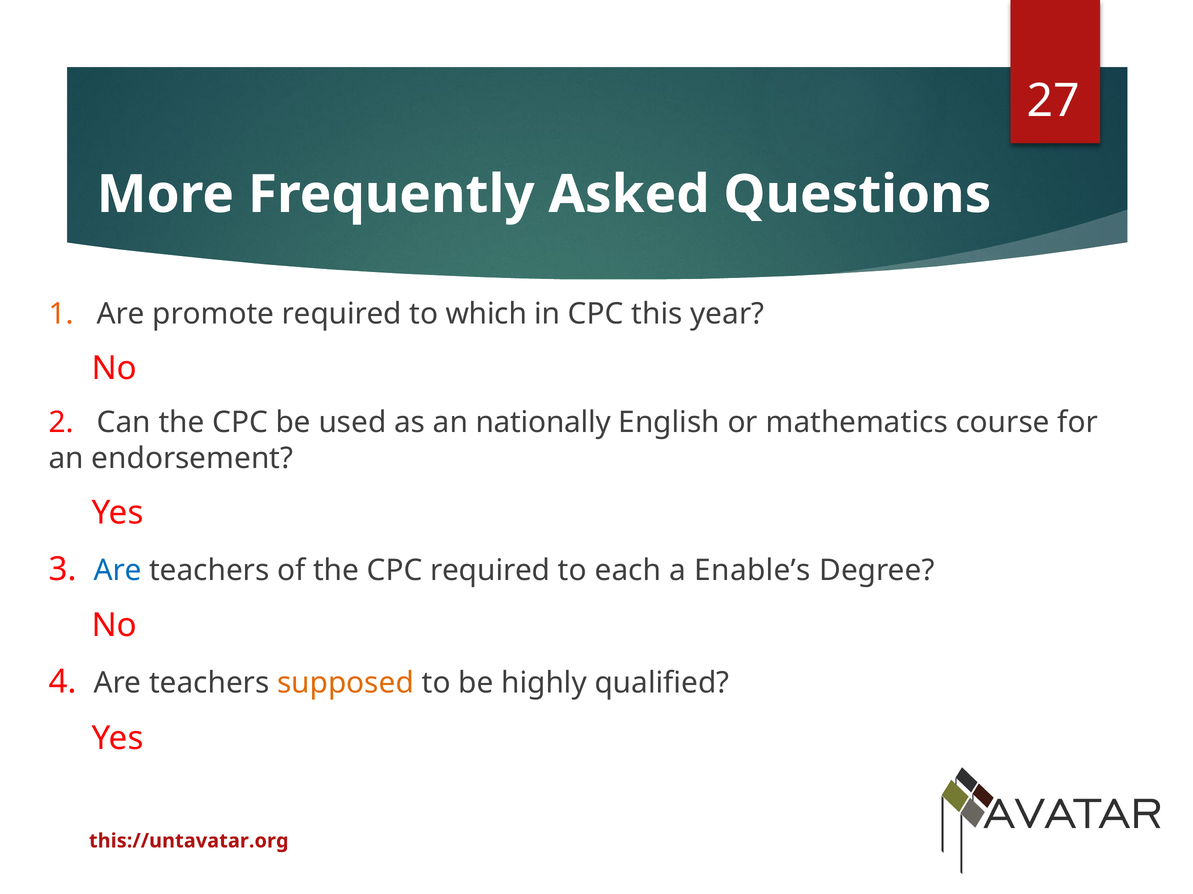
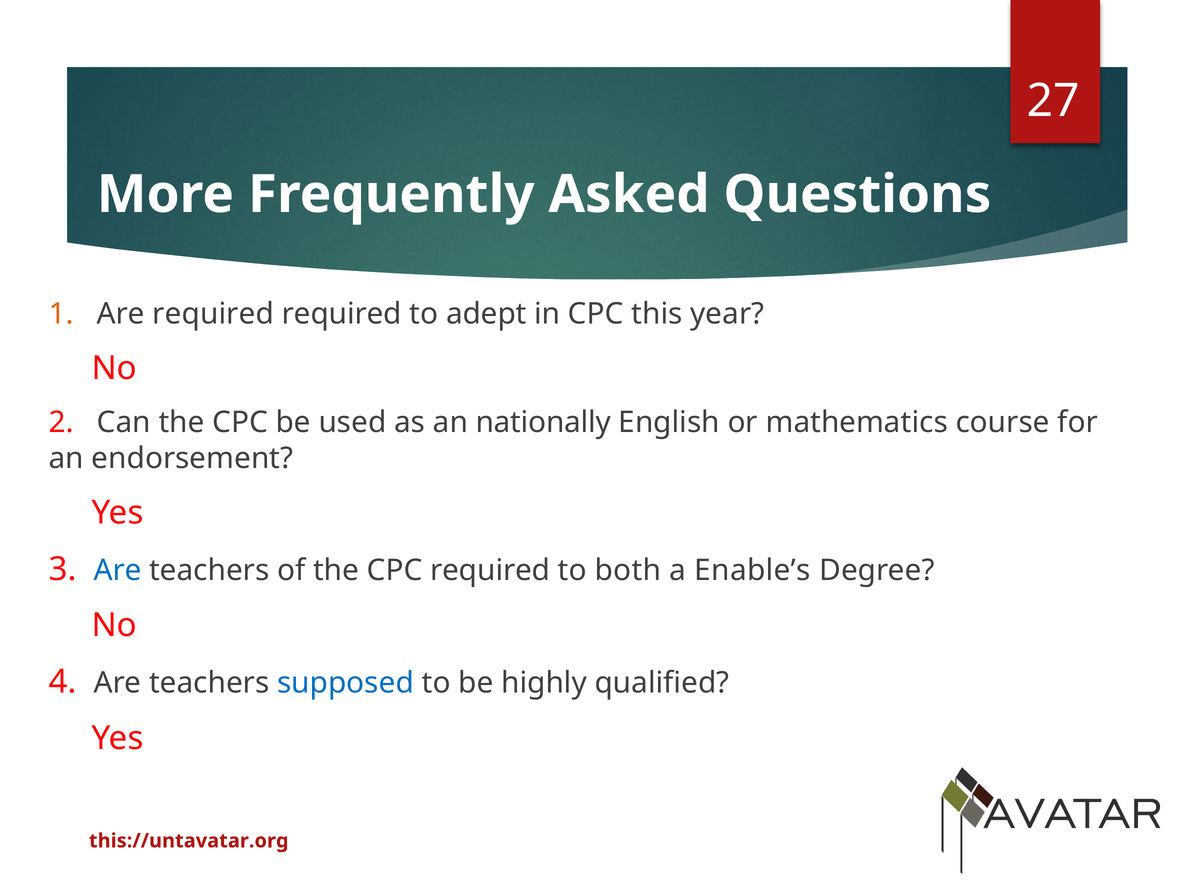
Are promote: promote -> required
which: which -> adept
each: each -> both
supposed colour: orange -> blue
